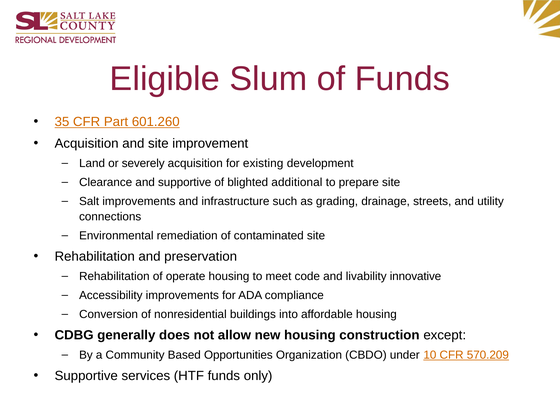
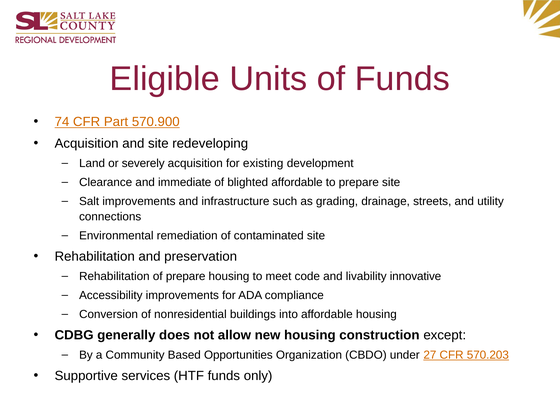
Slum: Slum -> Units
35: 35 -> 74
601.260: 601.260 -> 570.900
improvement: improvement -> redeveloping
and supportive: supportive -> immediate
blighted additional: additional -> affordable
of operate: operate -> prepare
10: 10 -> 27
570.209: 570.209 -> 570.203
